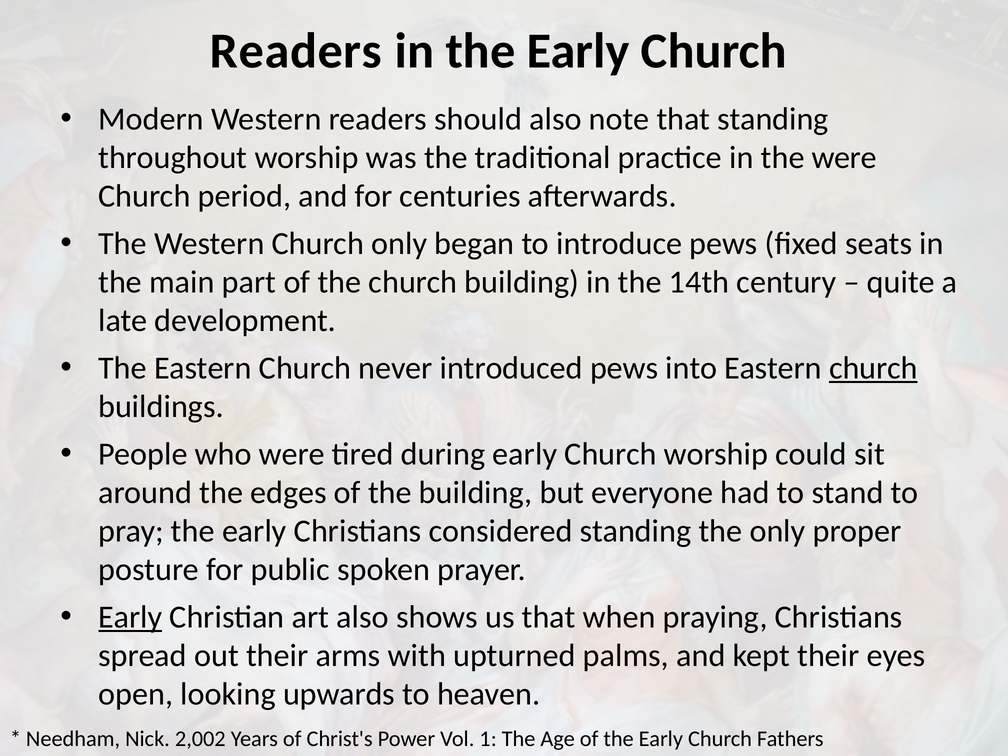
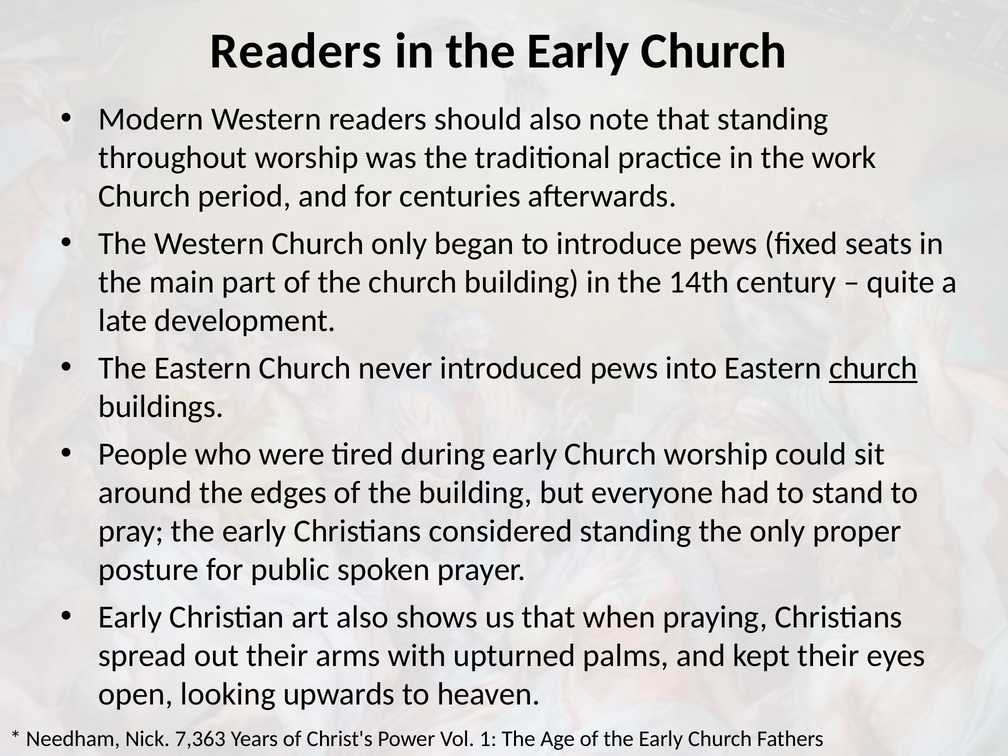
the were: were -> work
Early at (130, 617) underline: present -> none
2,002: 2,002 -> 7,363
